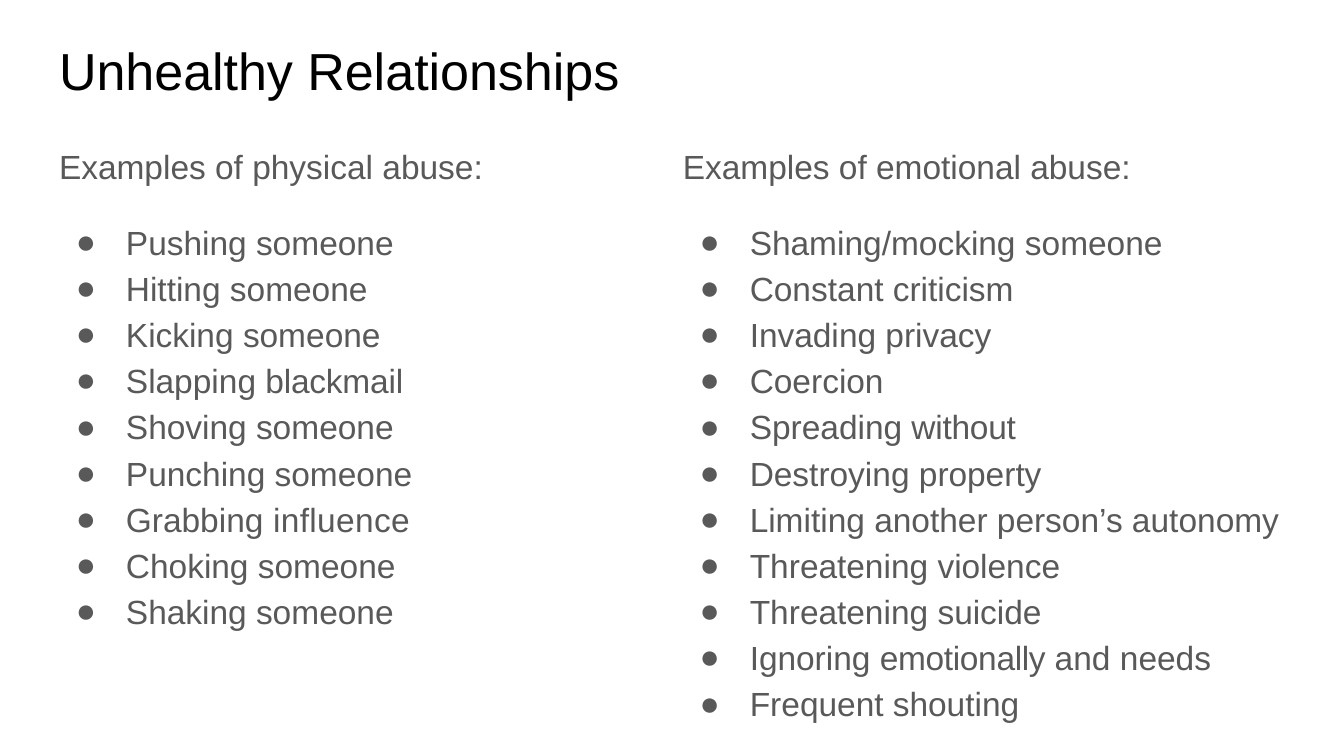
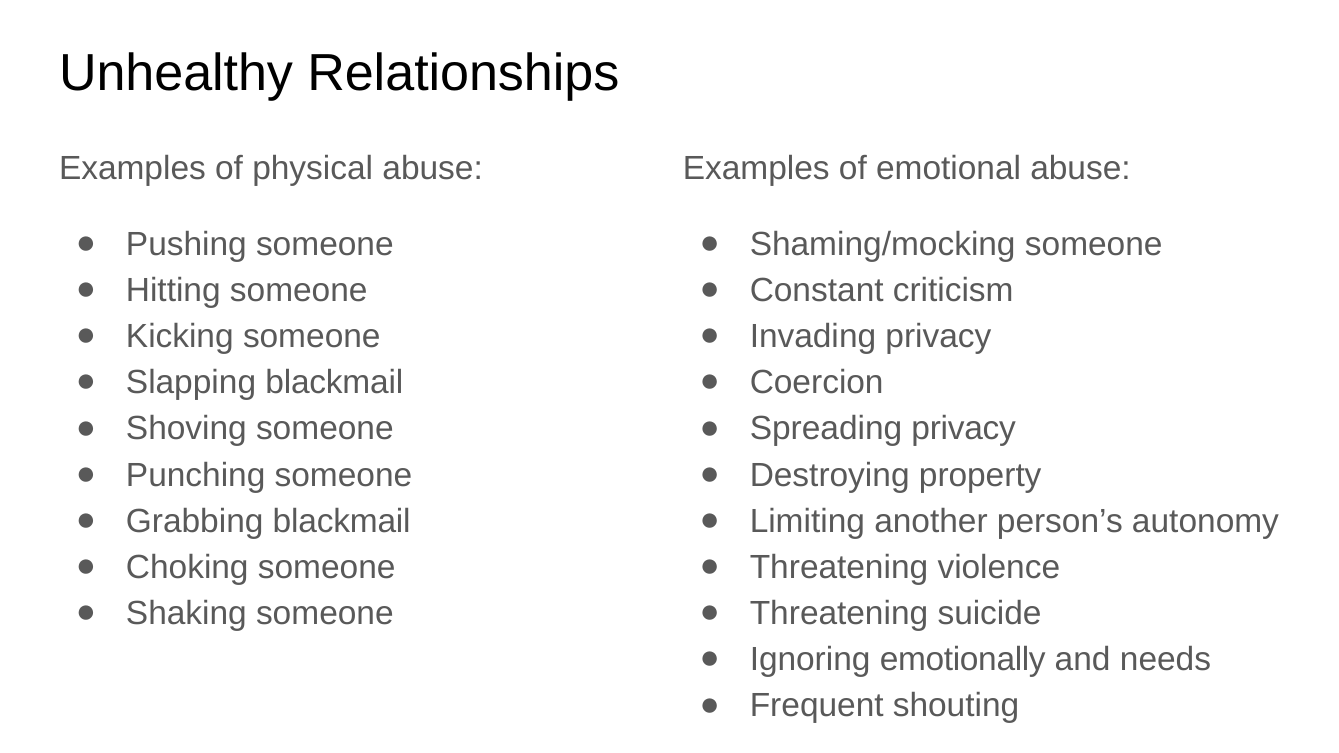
Spreading without: without -> privacy
Grabbing influence: influence -> blackmail
